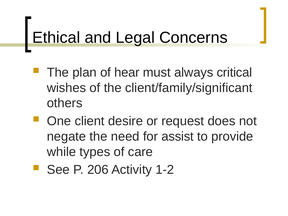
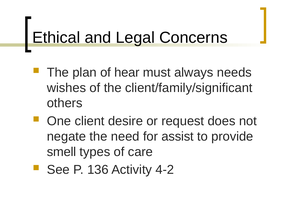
critical: critical -> needs
while: while -> smell
206: 206 -> 136
1-2: 1-2 -> 4-2
